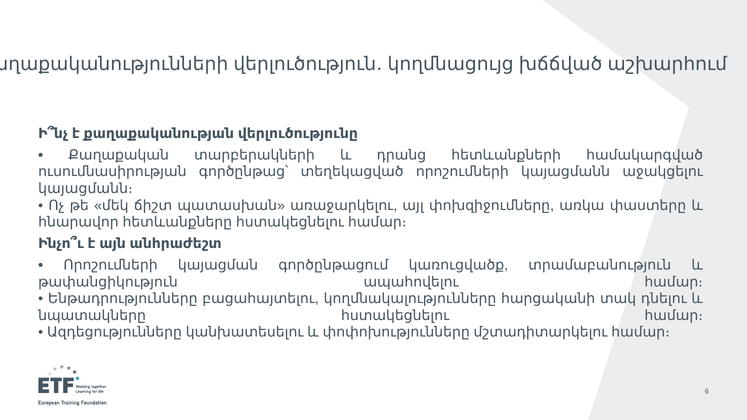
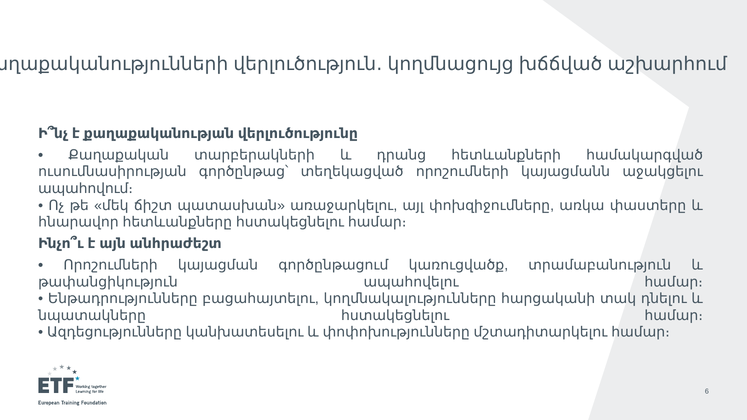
կայացմանն։: կայացմանն։ -> ապահովում։
